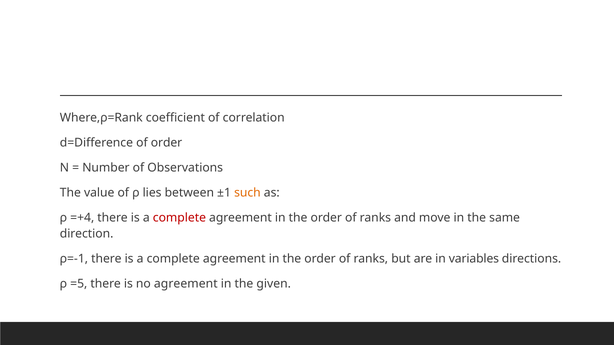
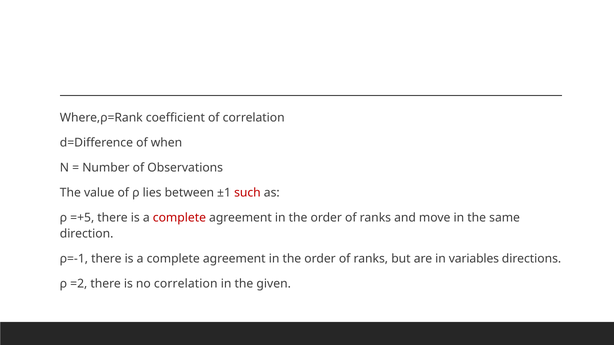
of order: order -> when
such colour: orange -> red
=+4: =+4 -> =+5
=5: =5 -> =2
no agreement: agreement -> correlation
